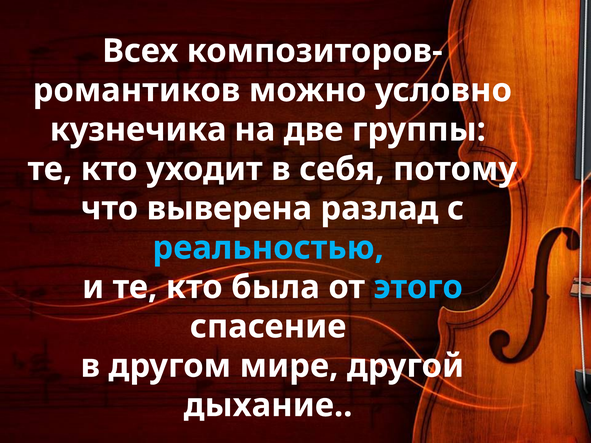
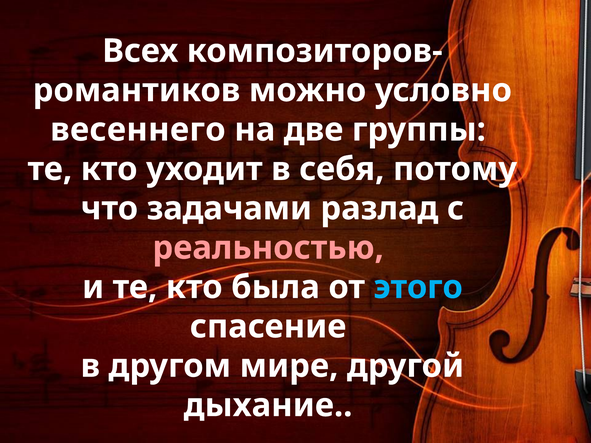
кузнечика: кузнечика -> весеннего
выверена: выверена -> задачами
реальностью colour: light blue -> pink
